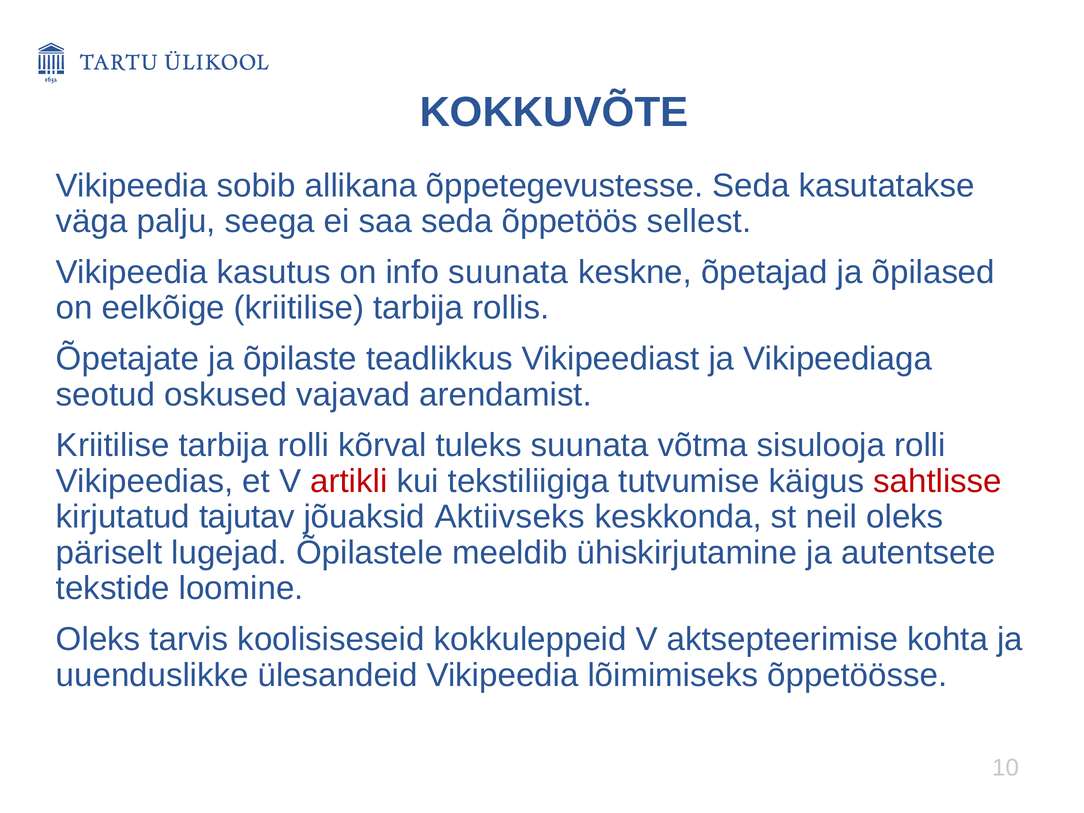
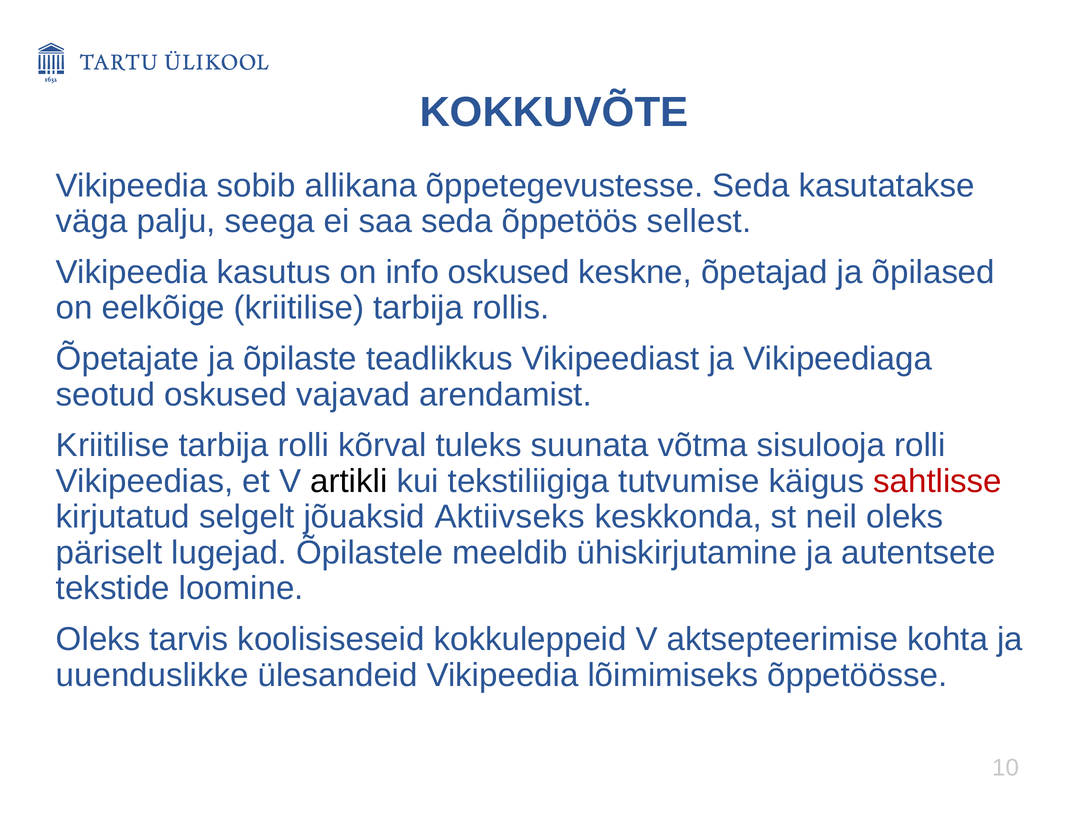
info suunata: suunata -> oskused
artikli colour: red -> black
tajutav: tajutav -> selgelt
